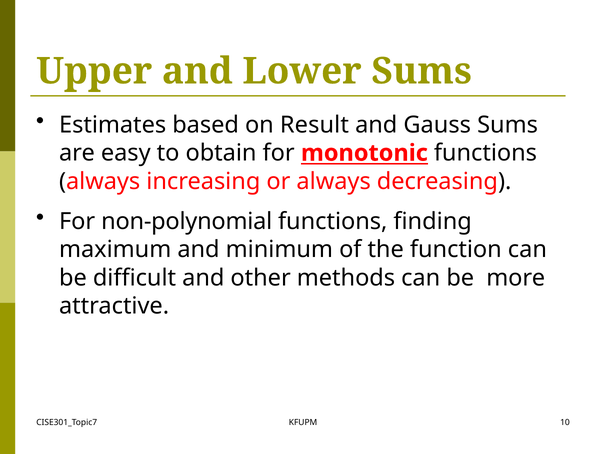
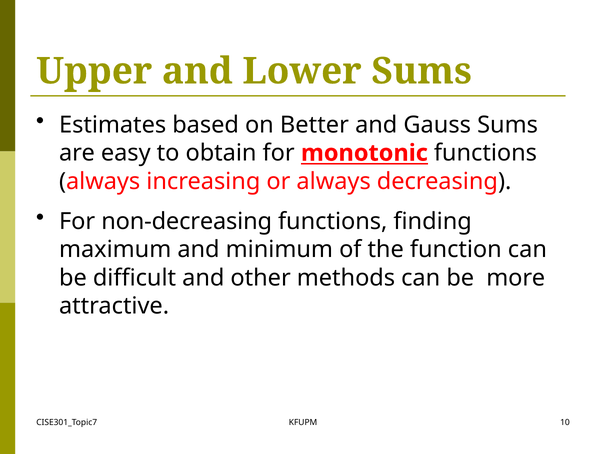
Result: Result -> Better
non-polynomial: non-polynomial -> non-decreasing
